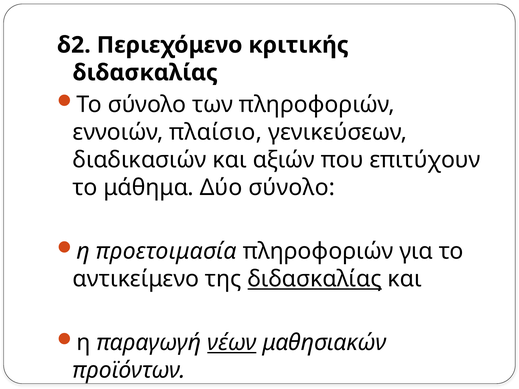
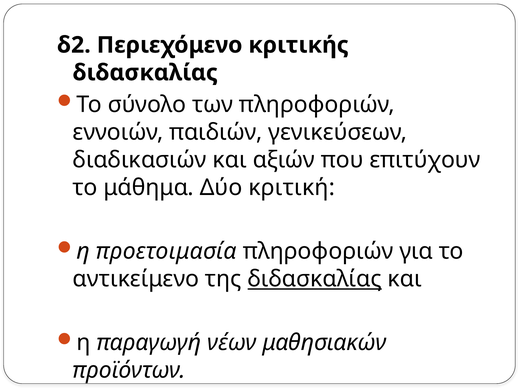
πλαίσιο: πλαίσιο -> παιδιών
Δύο σύνολο: σύνολο -> κριτική
νέων underline: present -> none
